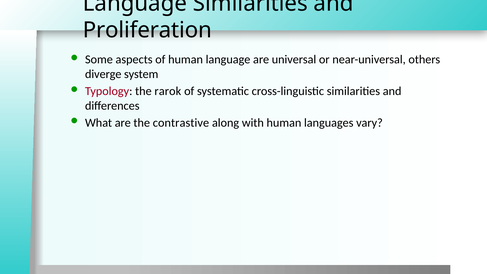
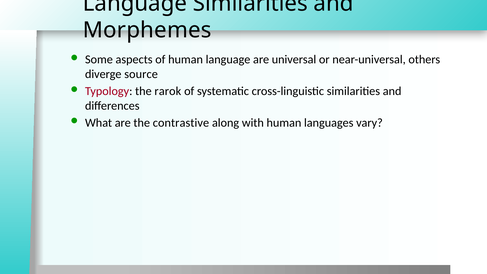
Proliferation: Proliferation -> Morphemes
system: system -> source
